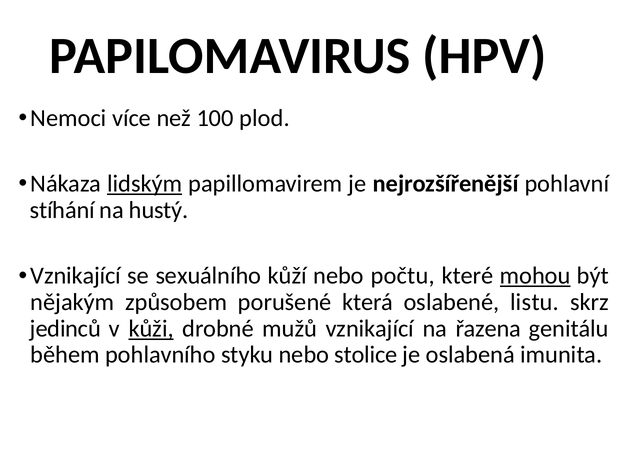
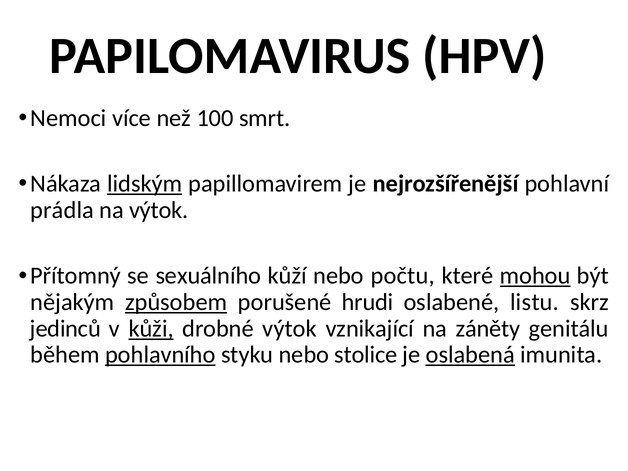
plod: plod -> smrt
stíhání: stíhání -> prádla
na hustý: hustý -> výtok
Vznikající at (76, 276): Vznikající -> Přítomný
způsobem underline: none -> present
která: která -> hrudi
drobné mužů: mužů -> výtok
řazena: řazena -> záněty
pohlavního underline: none -> present
oslabená underline: none -> present
